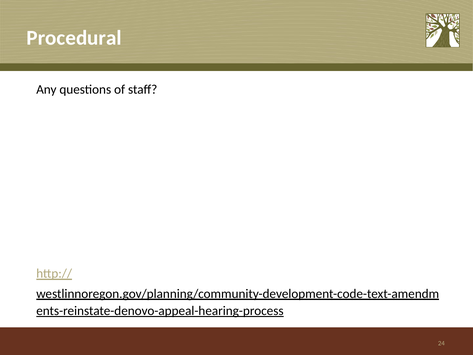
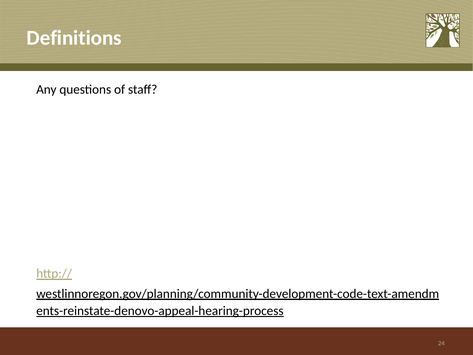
Procedural: Procedural -> Definitions
